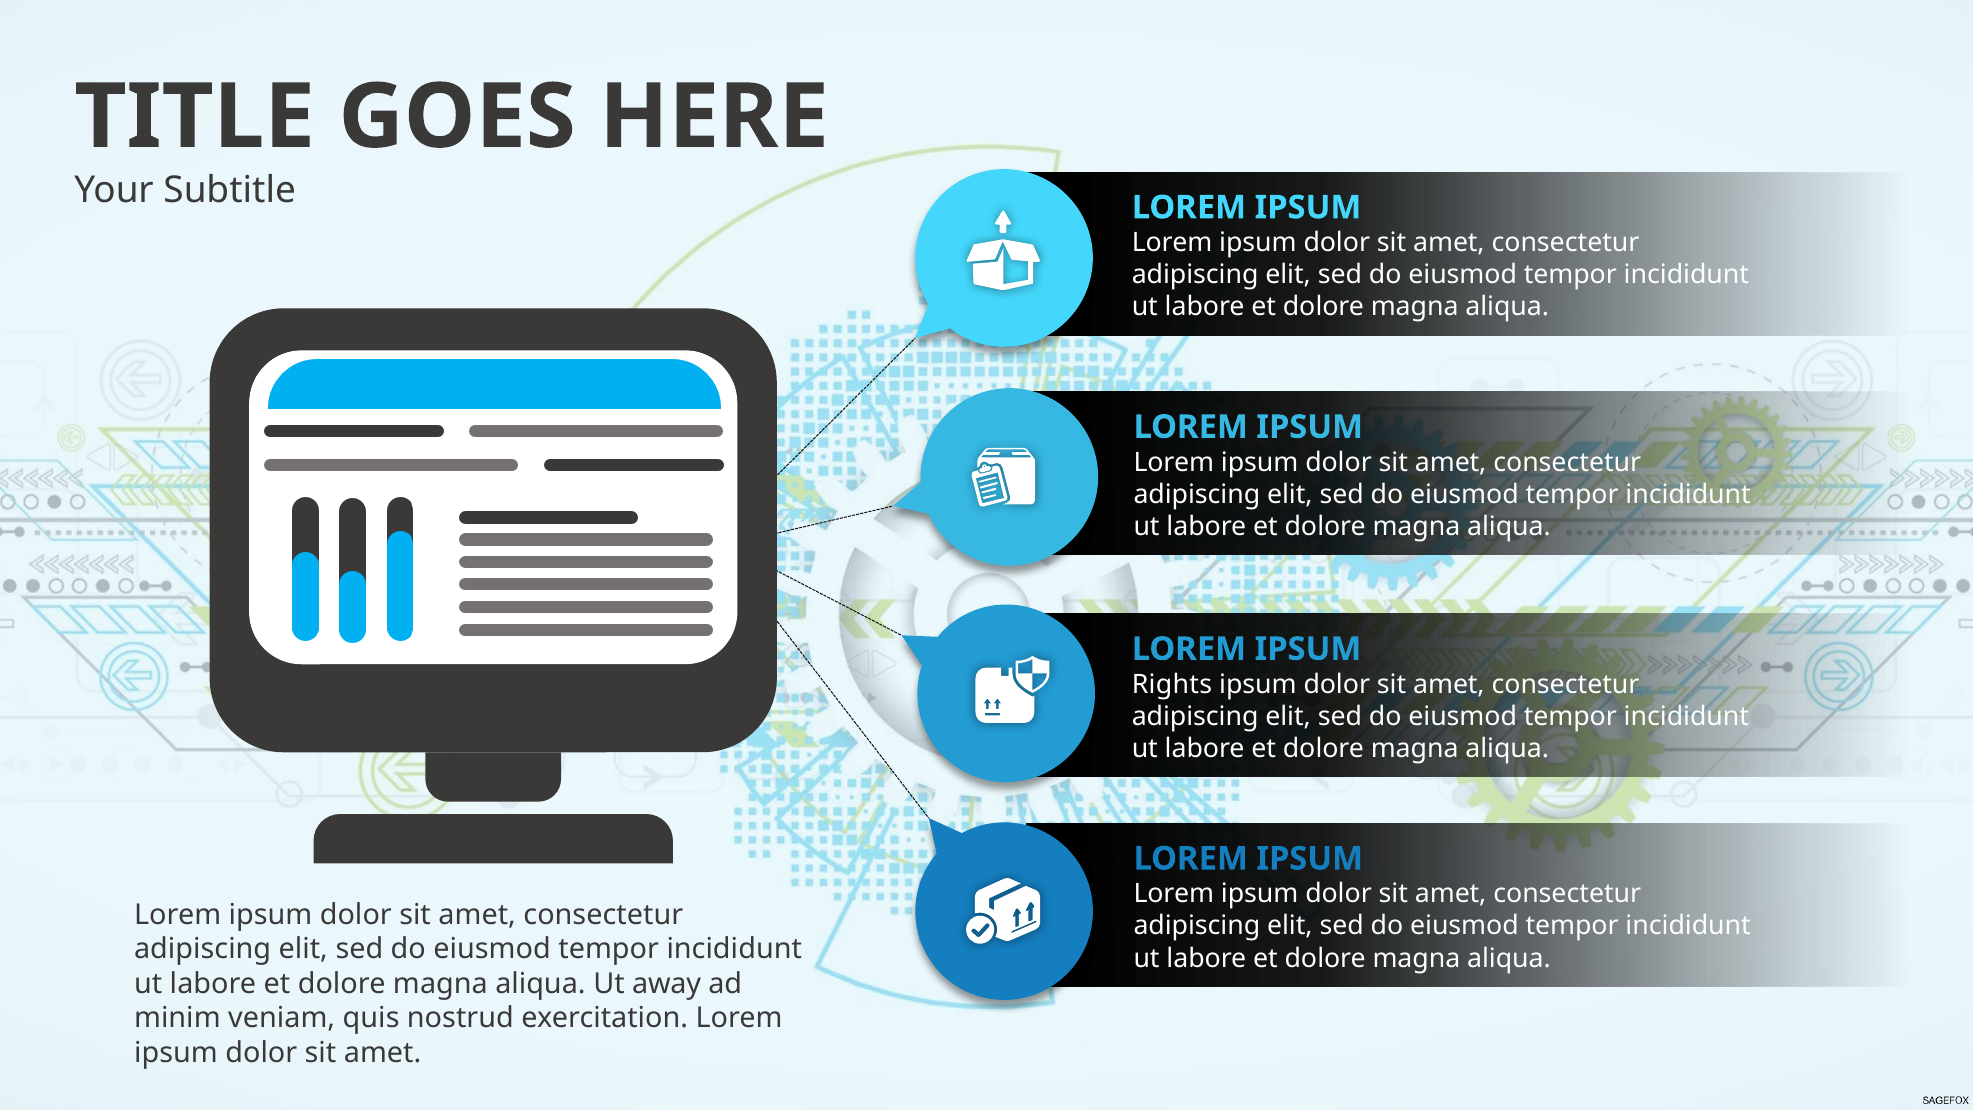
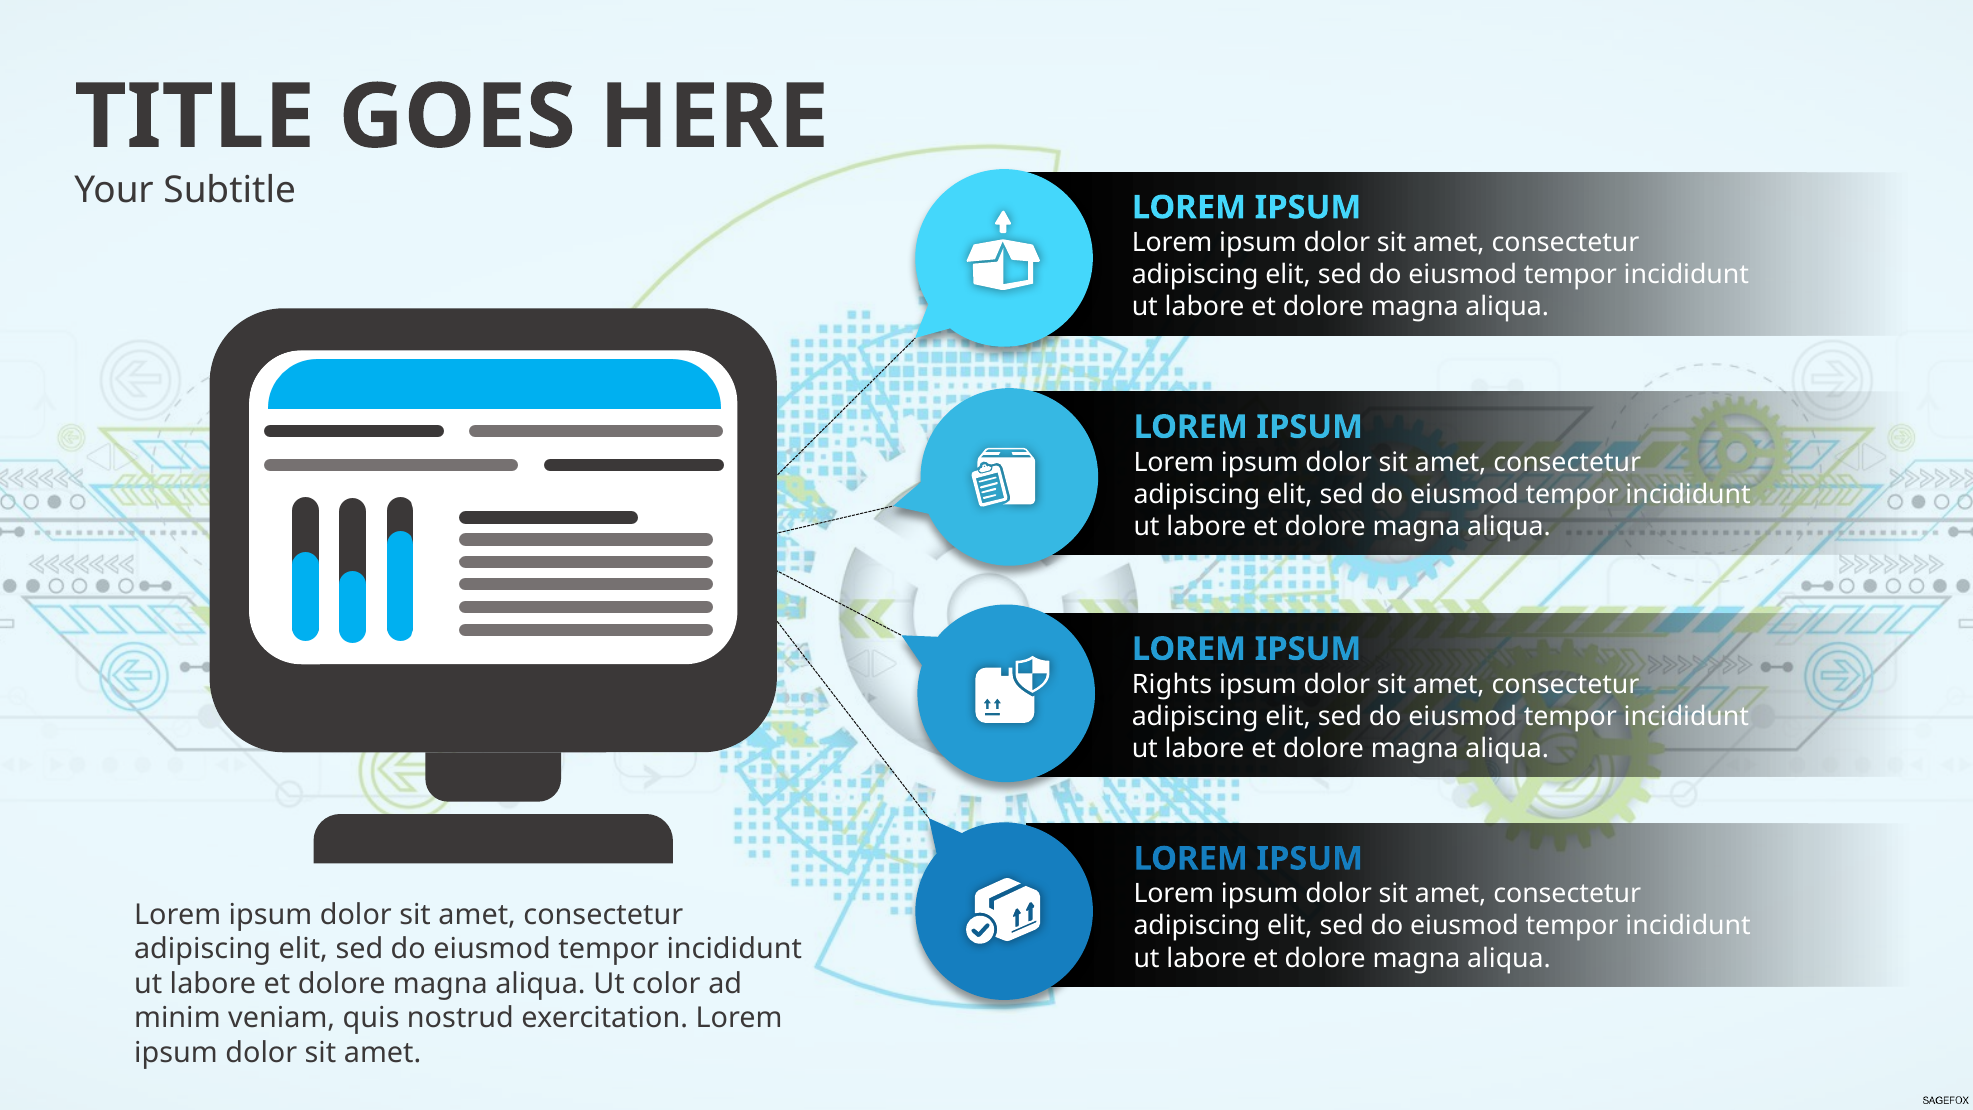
away: away -> color
